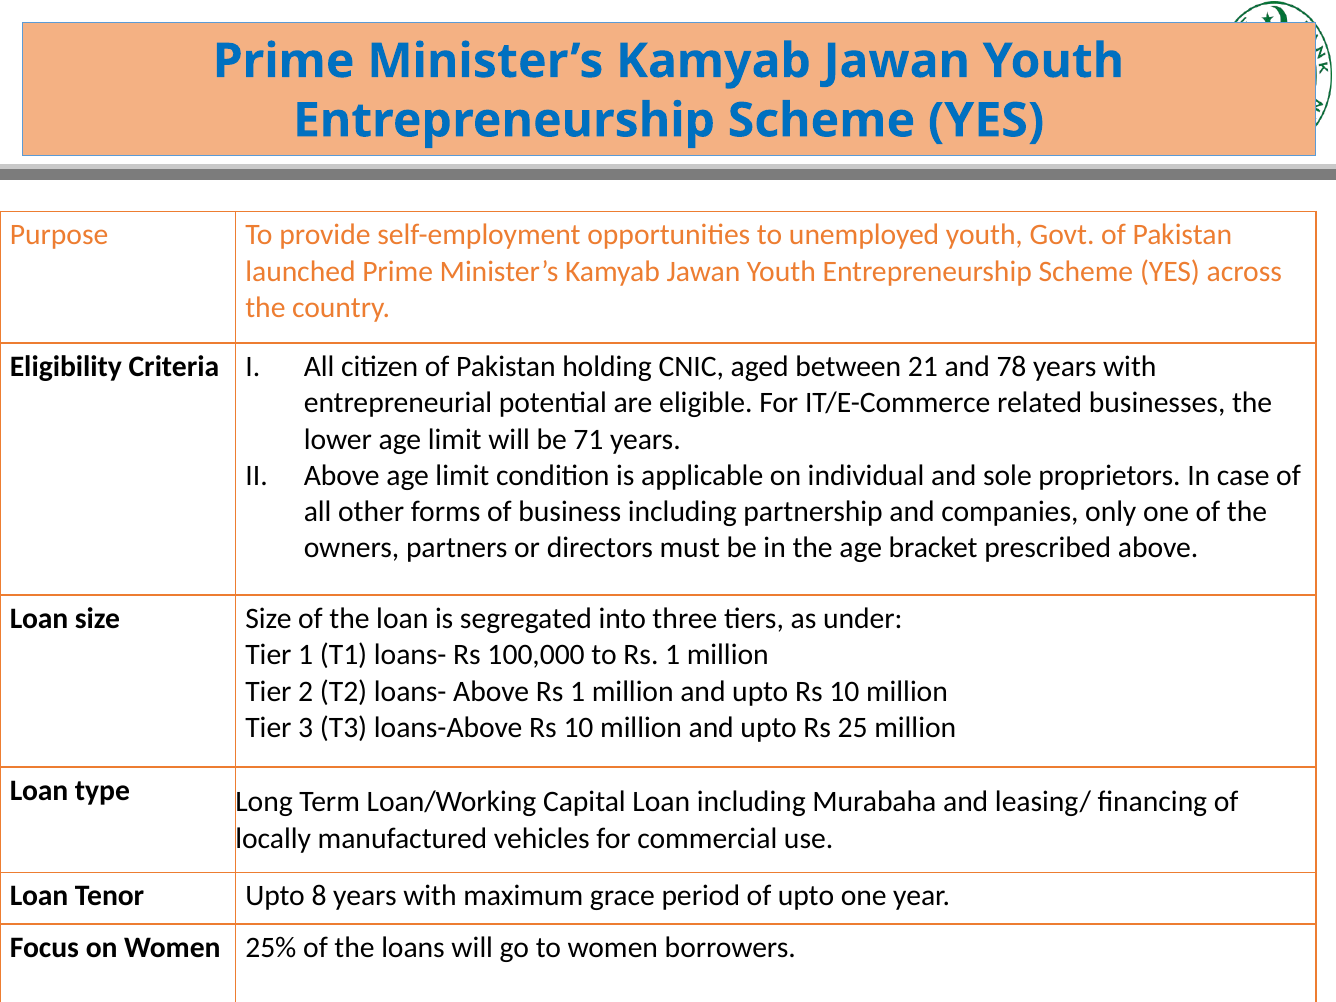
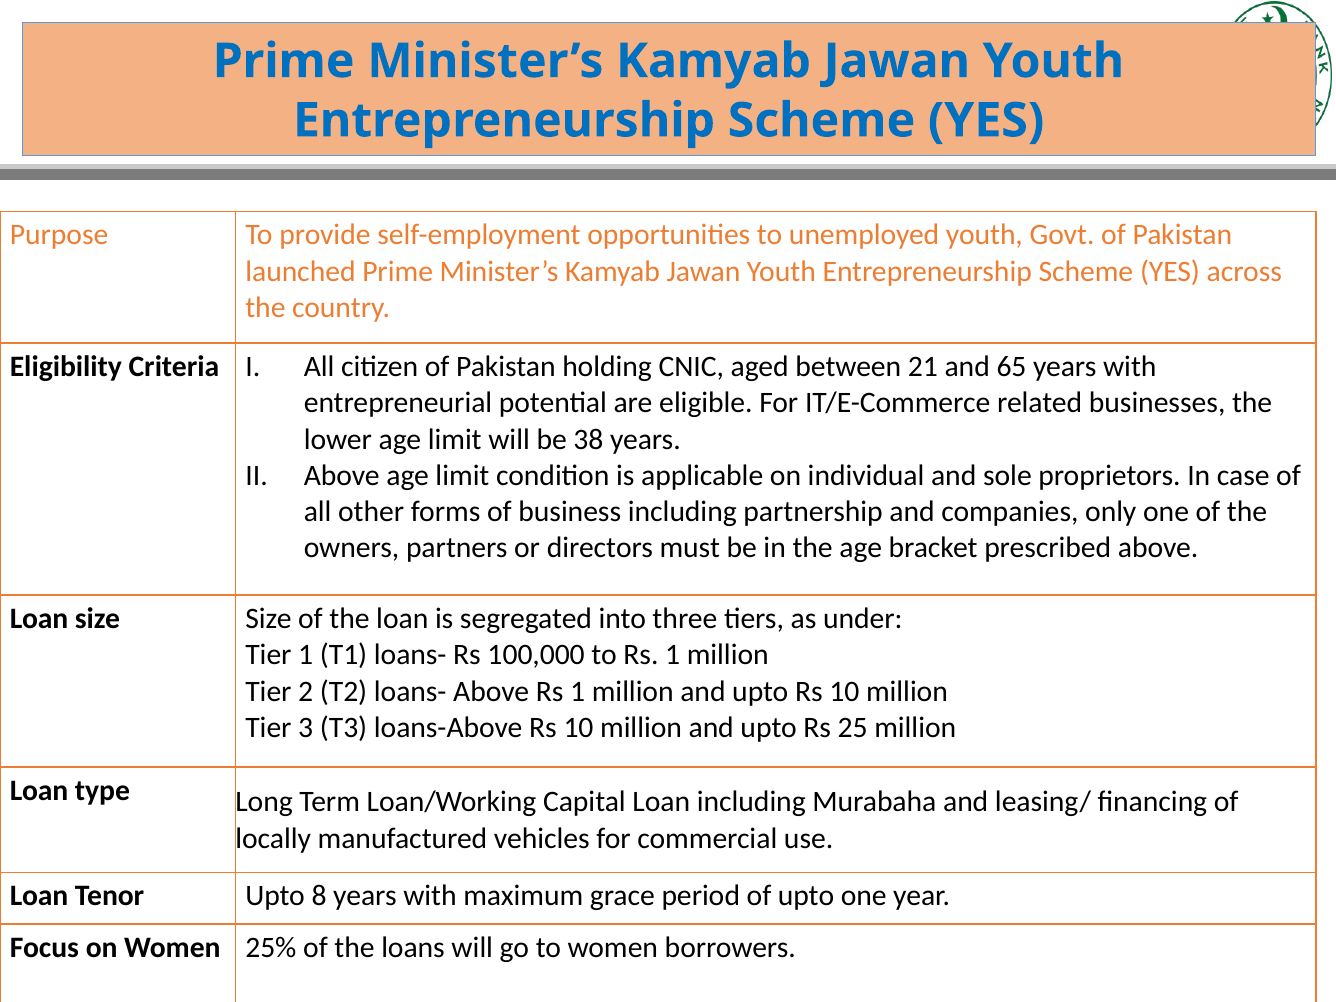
78: 78 -> 65
71: 71 -> 38
